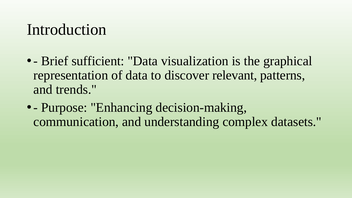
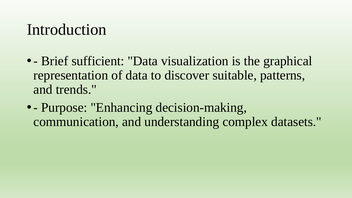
relevant: relevant -> suitable
